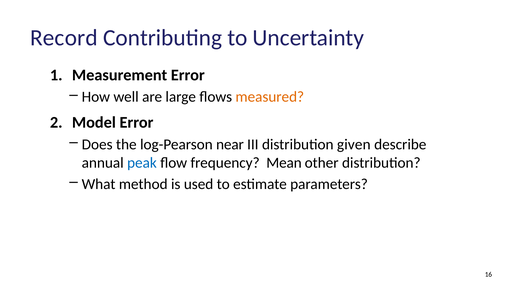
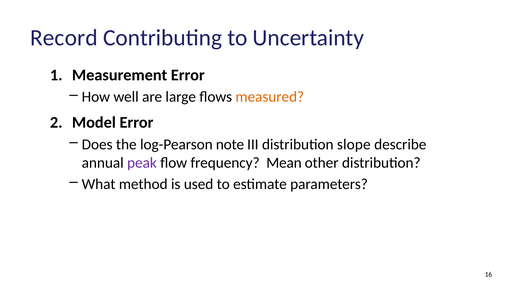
near: near -> note
given: given -> slope
peak colour: blue -> purple
